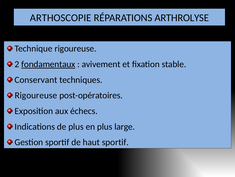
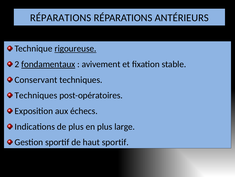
ARTHOSCOPIE at (61, 18): ARTHOSCOPIE -> RÉPARATIONS
ARTHROLYSE: ARTHROLYSE -> ANTÉRIEURS
rigoureuse at (75, 48) underline: none -> present
Rigoureuse at (36, 95): Rigoureuse -> Techniques
